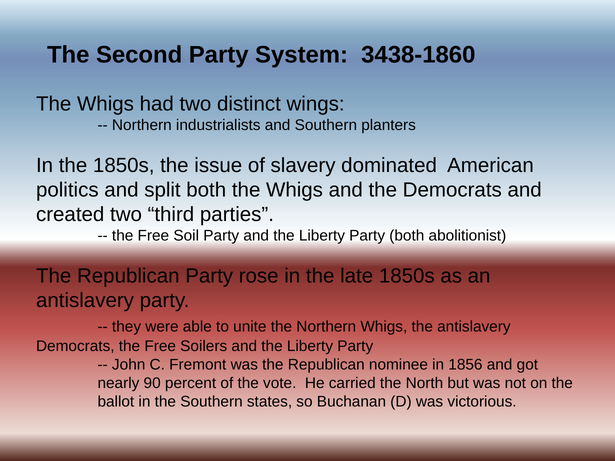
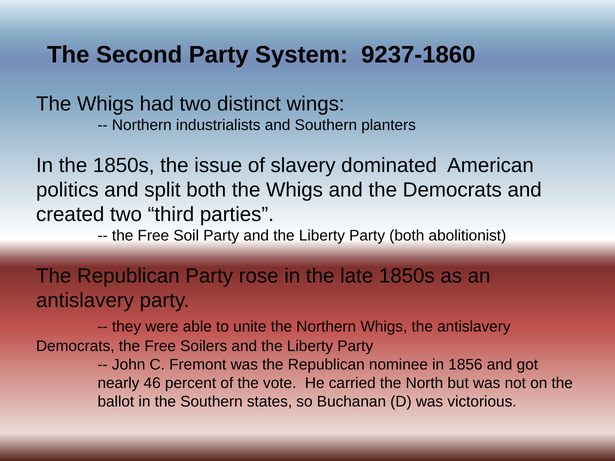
3438-1860: 3438-1860 -> 9237-1860
90: 90 -> 46
